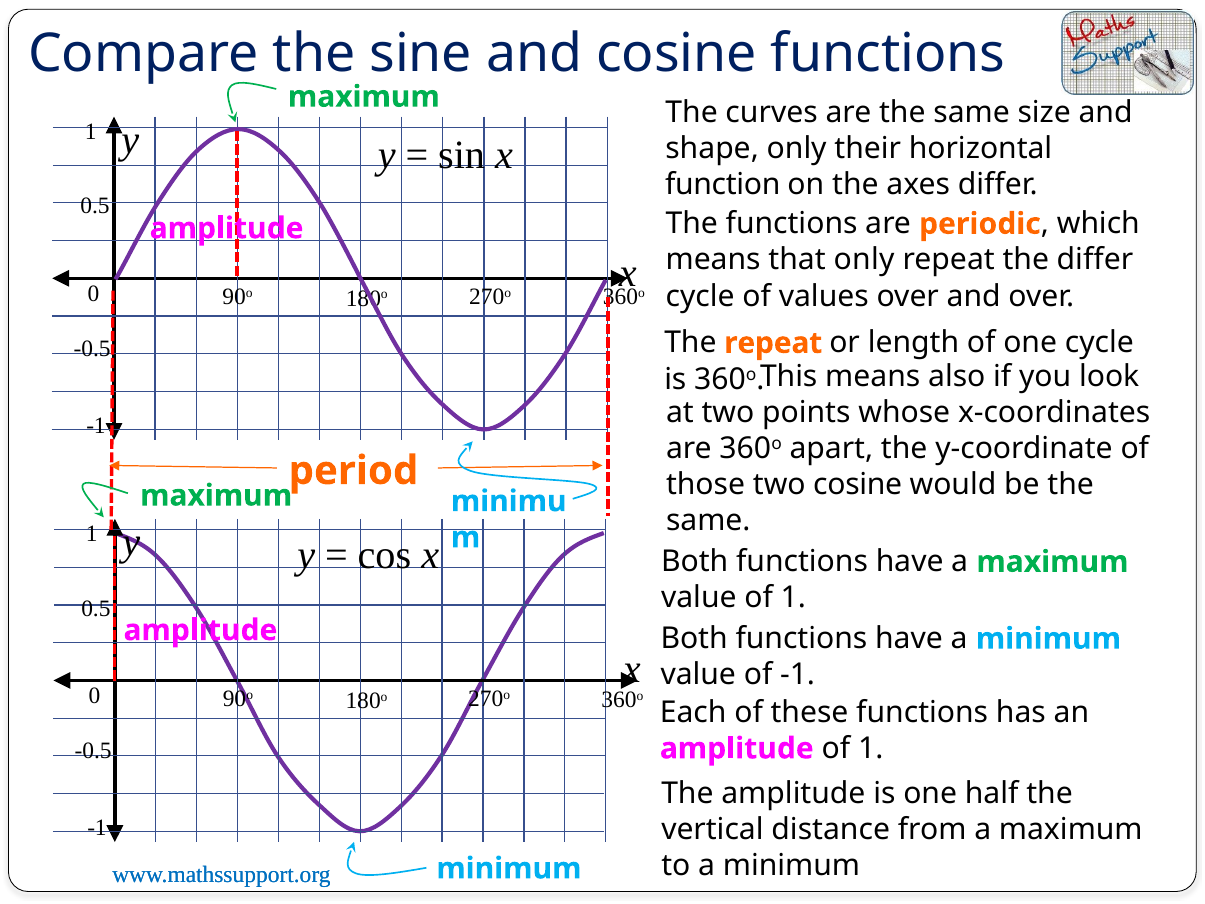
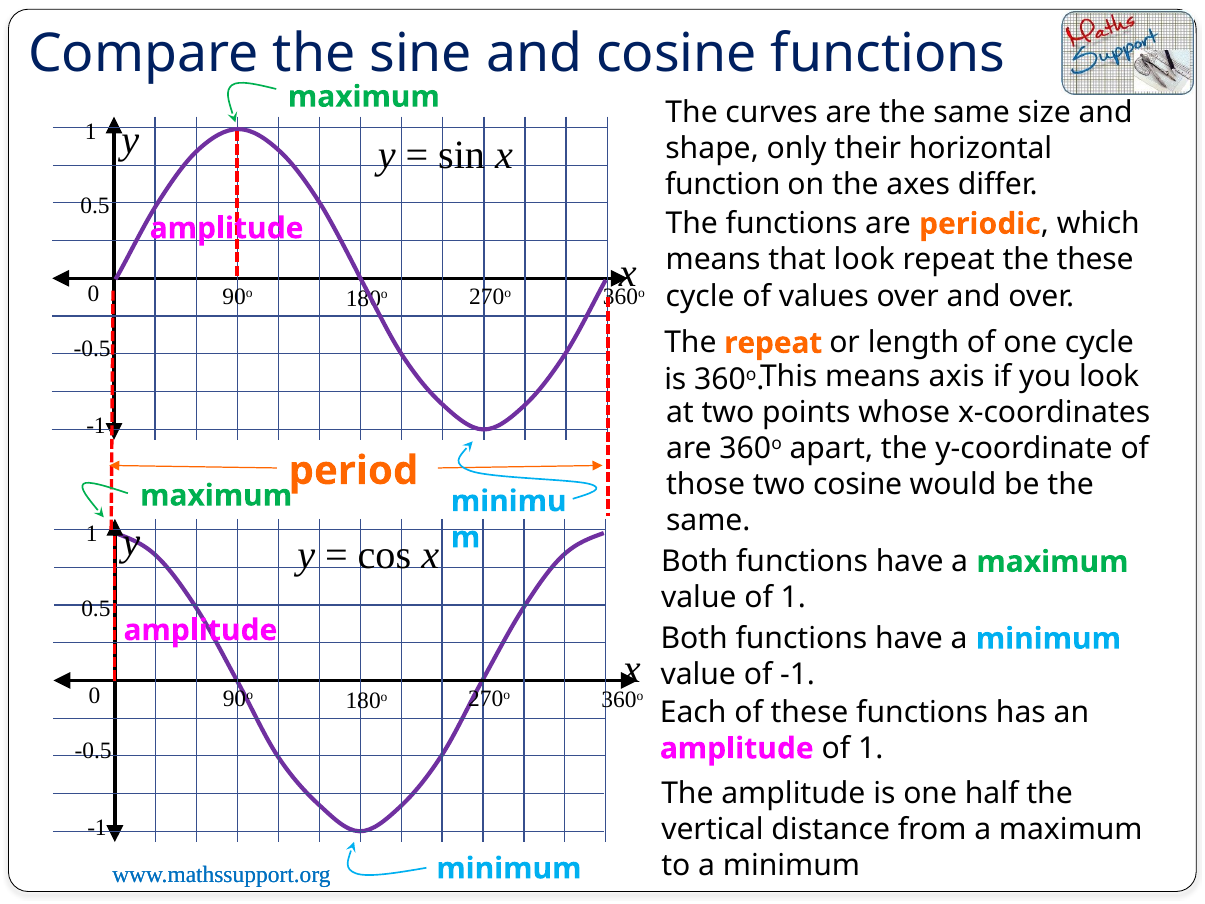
that only: only -> look
the differ: differ -> these
also: also -> axis
